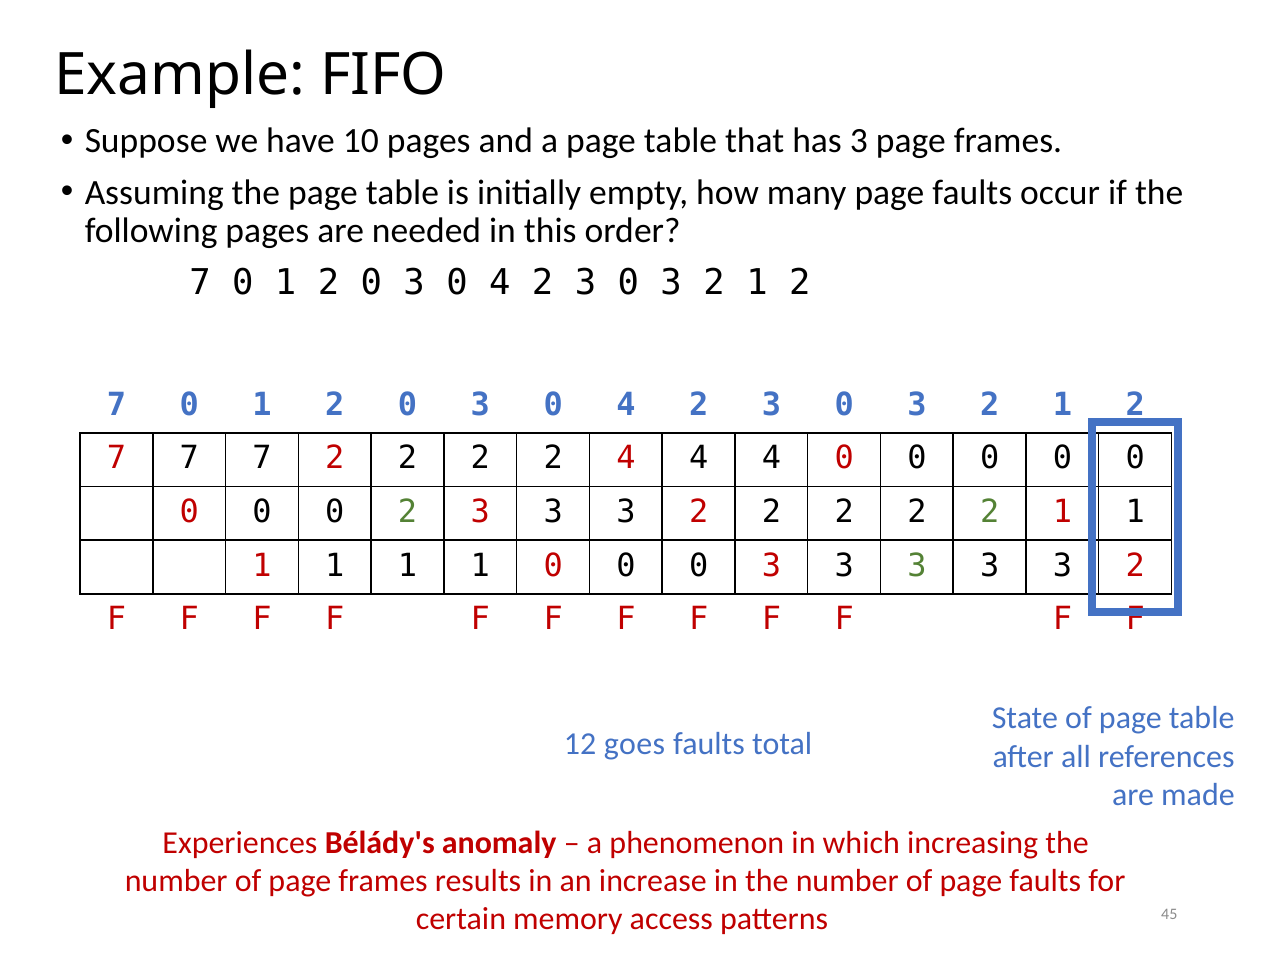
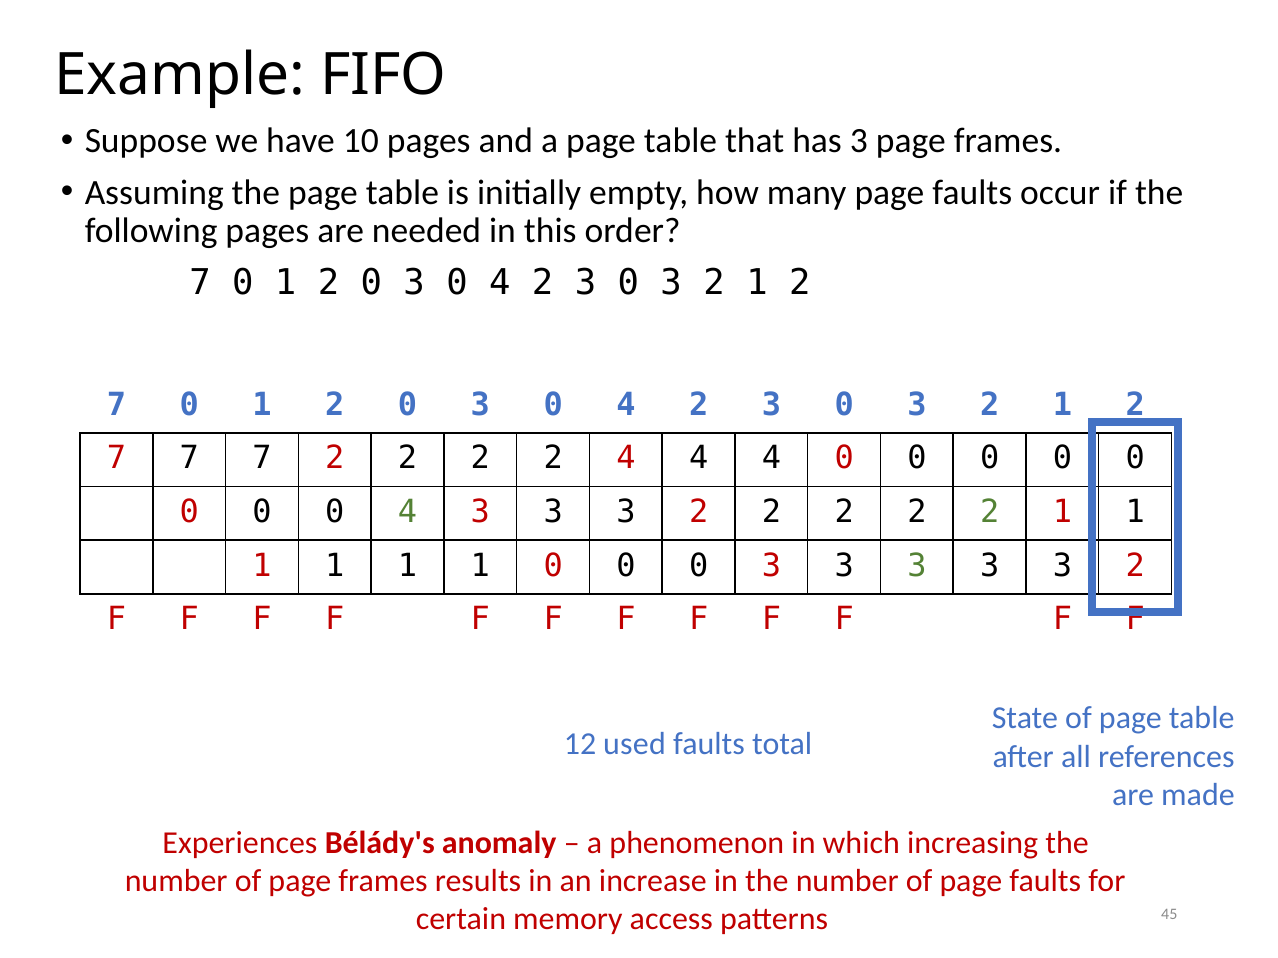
0 0 2: 2 -> 4
goes: goes -> used
